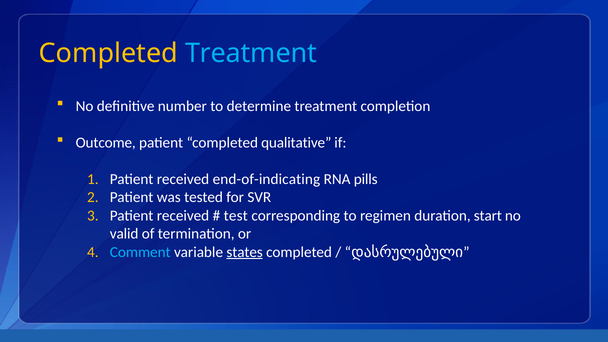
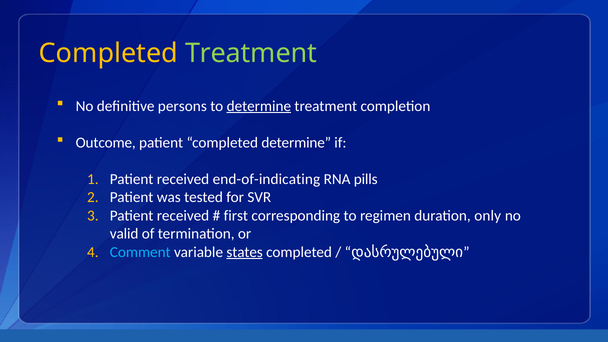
Treatment at (251, 53) colour: light blue -> light green
number: number -> persons
determine at (259, 106) underline: none -> present
completed qualitative: qualitative -> determine
test: test -> first
start: start -> only
